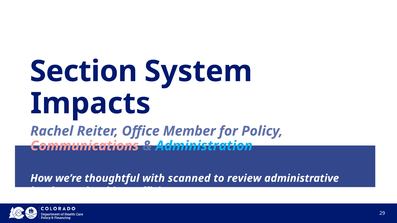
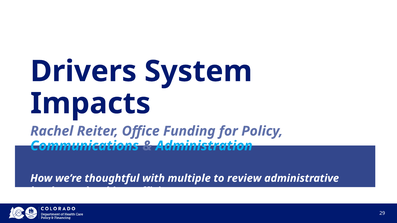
Section: Section -> Drivers
Member: Member -> Funding
Communications colour: pink -> light blue
scanned: scanned -> multiple
